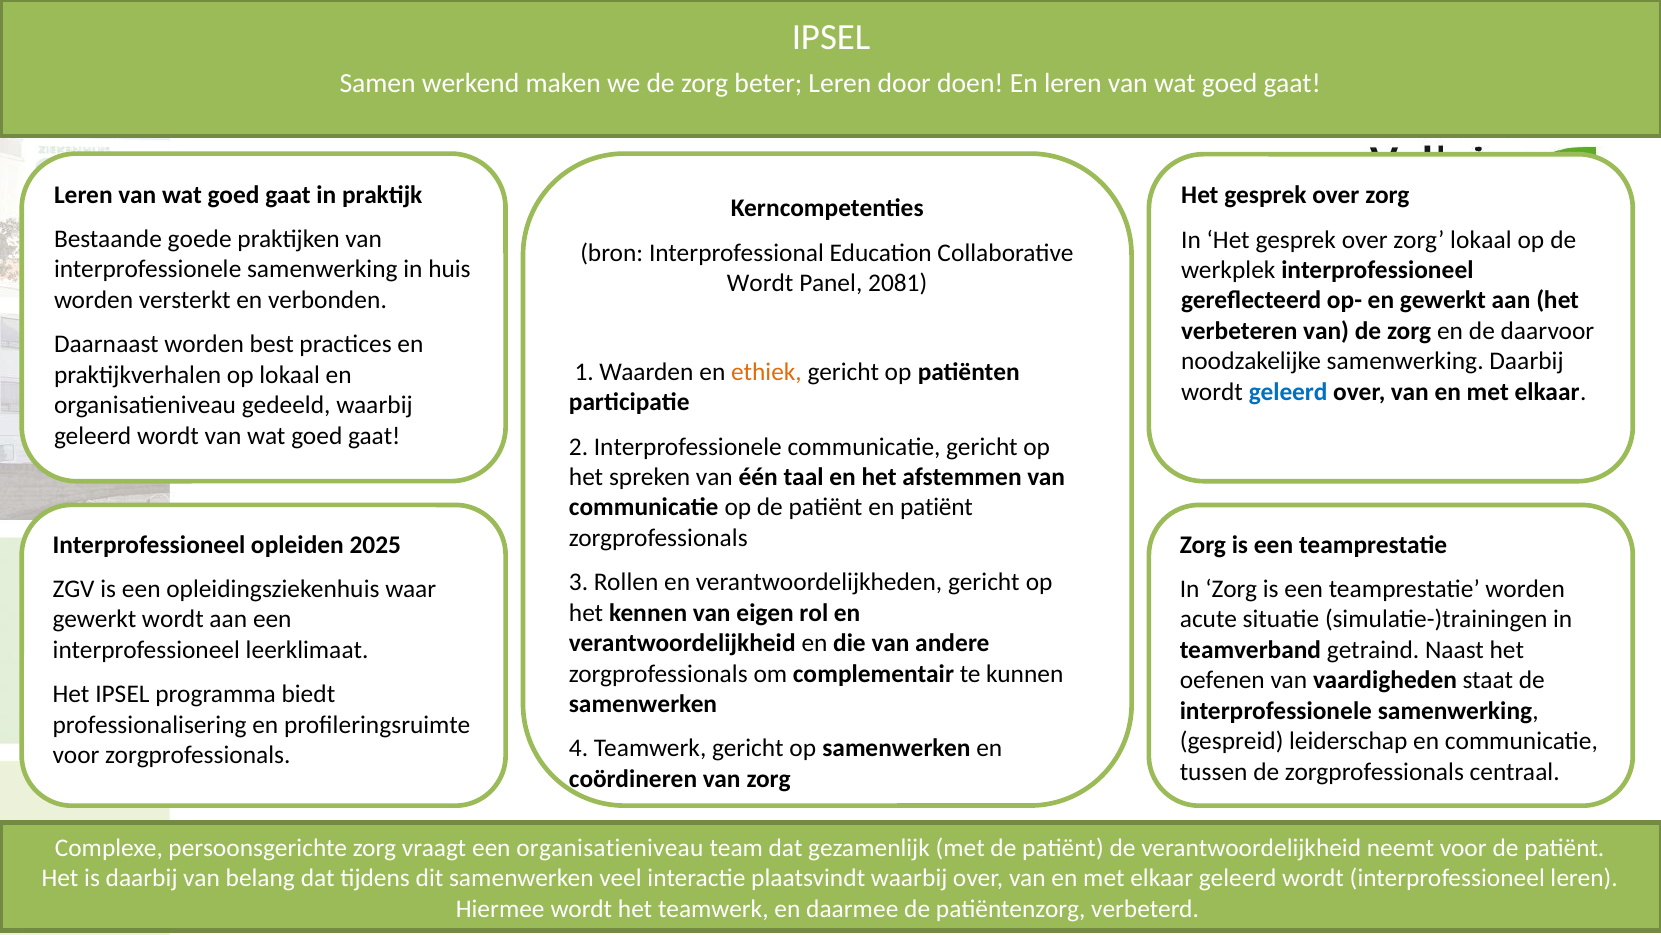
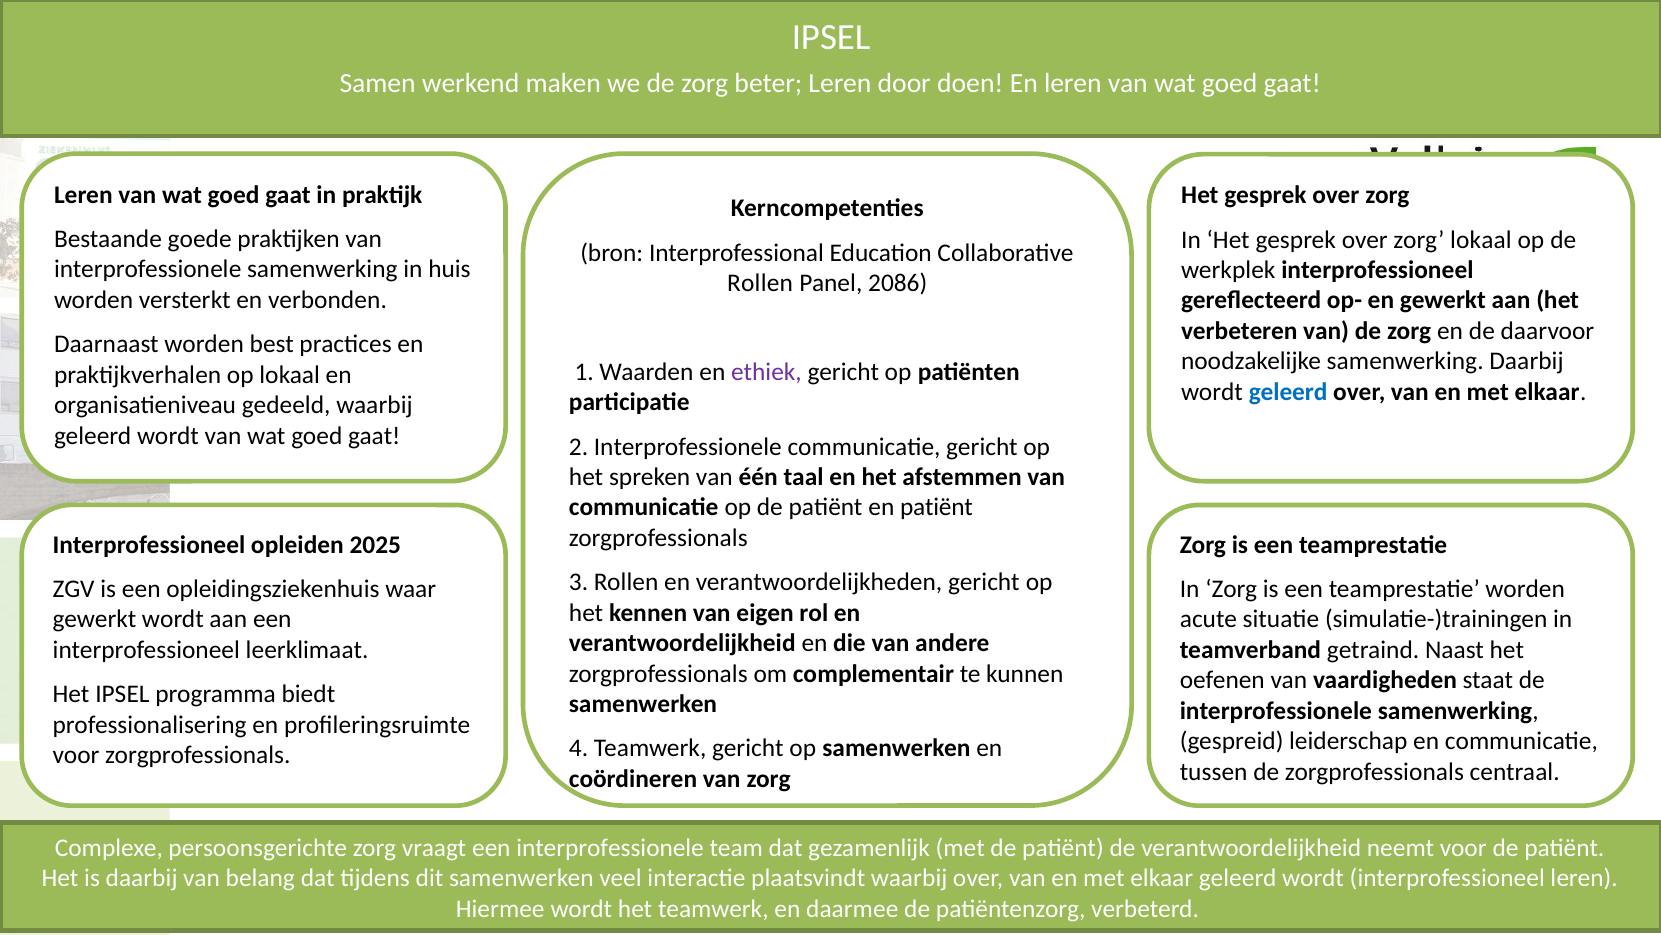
Wordt at (760, 283): Wordt -> Rollen
2081: 2081 -> 2086
ethiek colour: orange -> purple
een organisatieniveau: organisatieniveau -> interprofessionele
